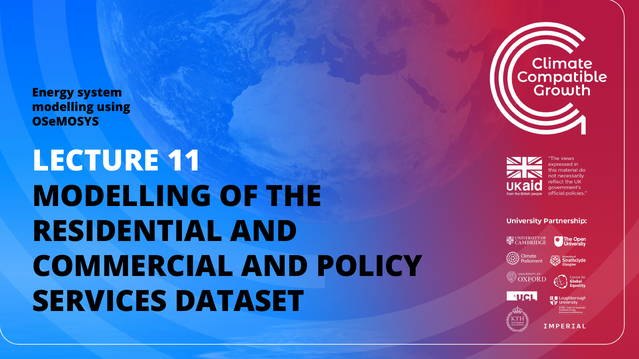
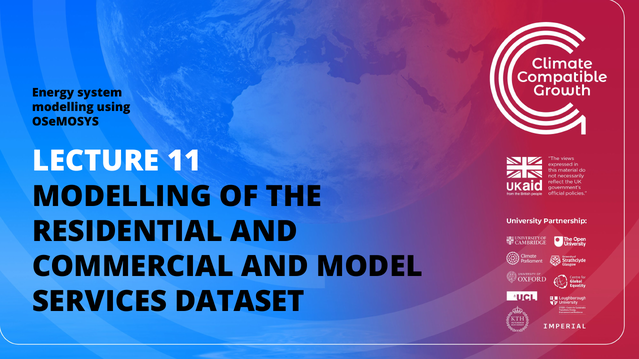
POLICY: POLICY -> MODEL
